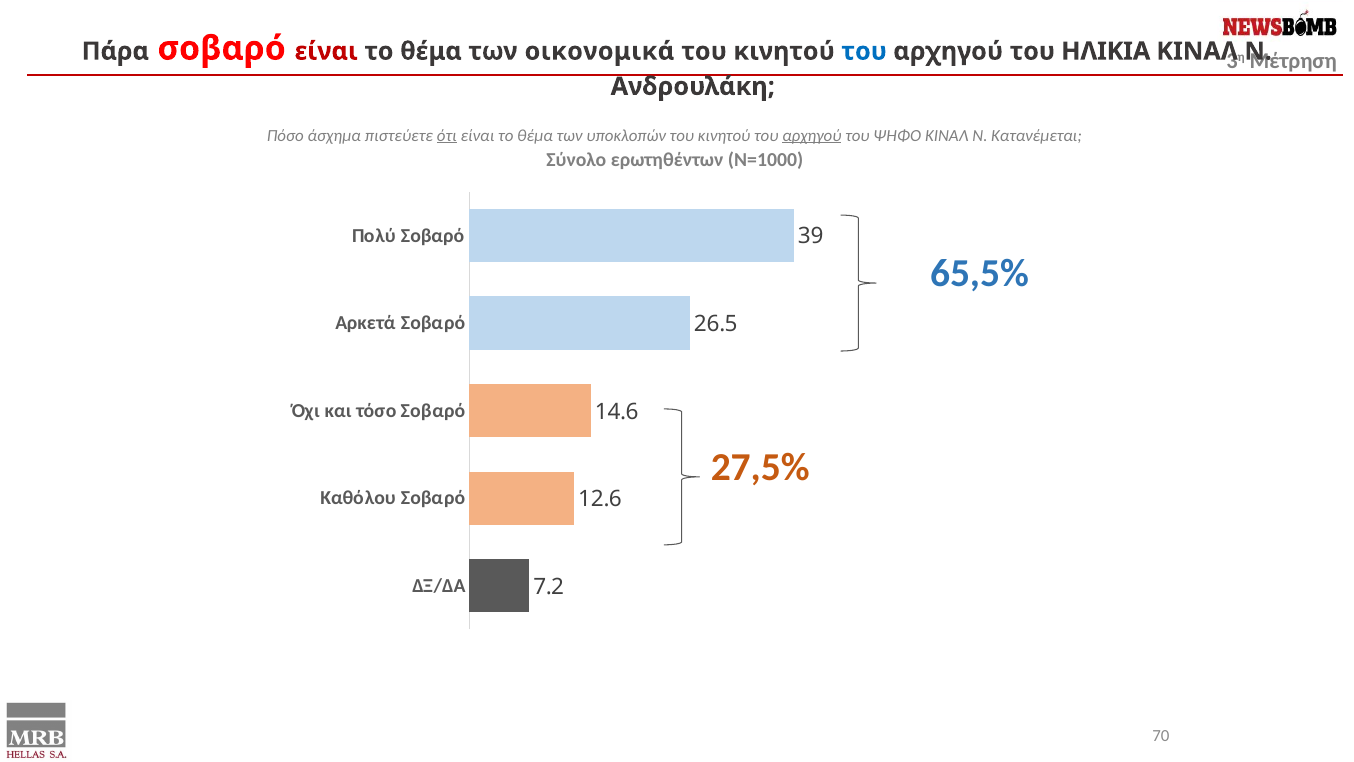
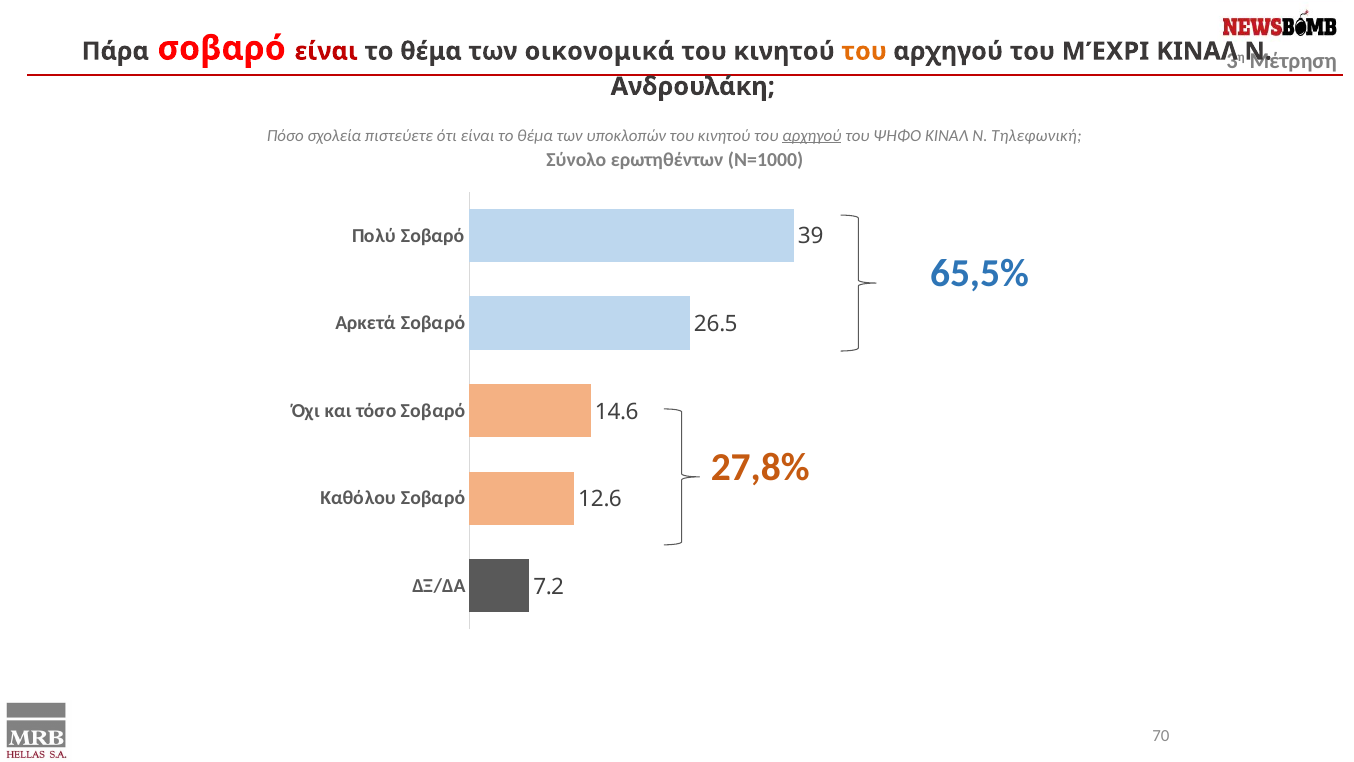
του at (864, 51) colour: blue -> orange
ΗΛΙΚΙΑ: ΗΛΙΚΙΑ -> ΜΈΧΡΙ
άσχημα: άσχημα -> σχολεία
ότι underline: present -> none
Κατανέμεται: Κατανέμεται -> Τηλεφωνική
27,5%: 27,5% -> 27,8%
